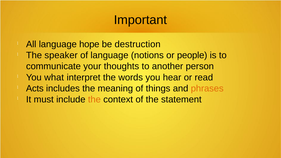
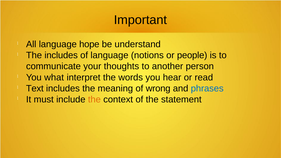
destruction: destruction -> understand
The speaker: speaker -> includes
Acts: Acts -> Text
things: things -> wrong
phrases colour: orange -> blue
